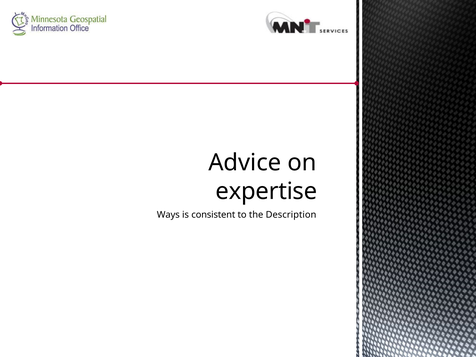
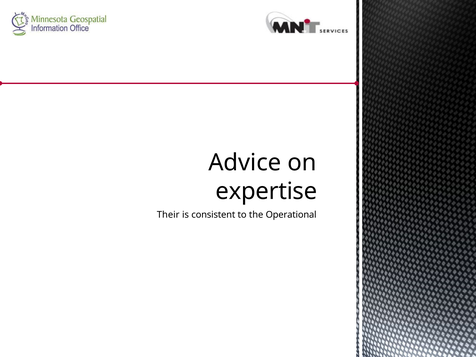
Ways: Ways -> Their
Description: Description -> Operational
